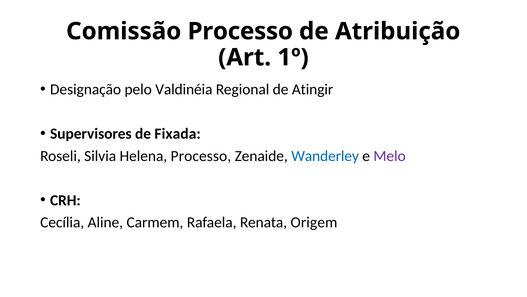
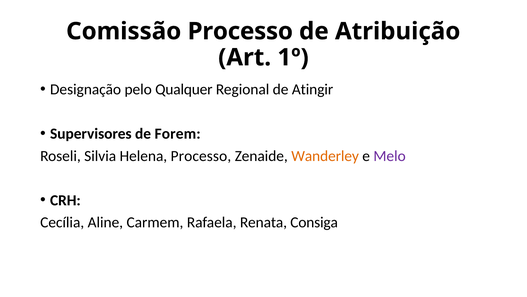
Valdinéia: Valdinéia -> Qualquer
Fixada: Fixada -> Forem
Wanderley colour: blue -> orange
Origem: Origem -> Consiga
